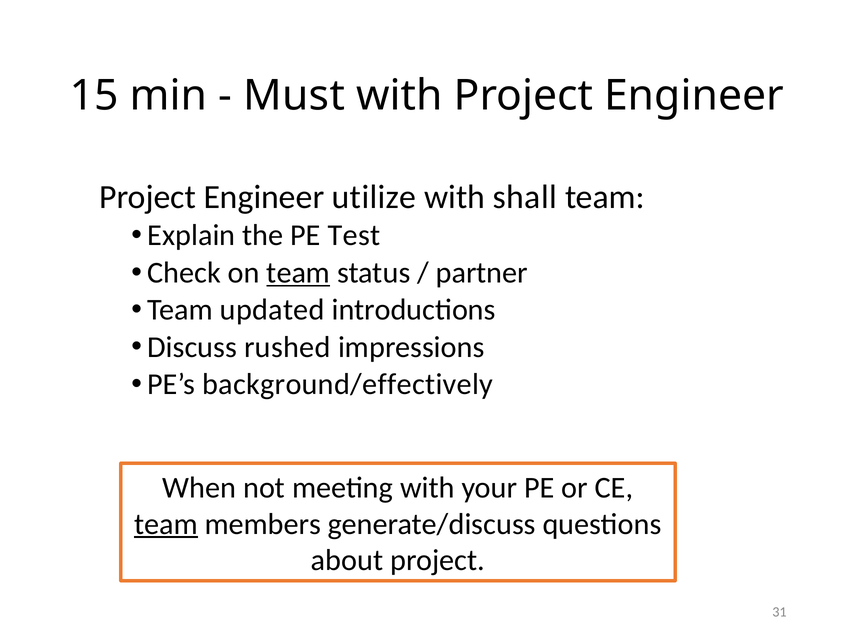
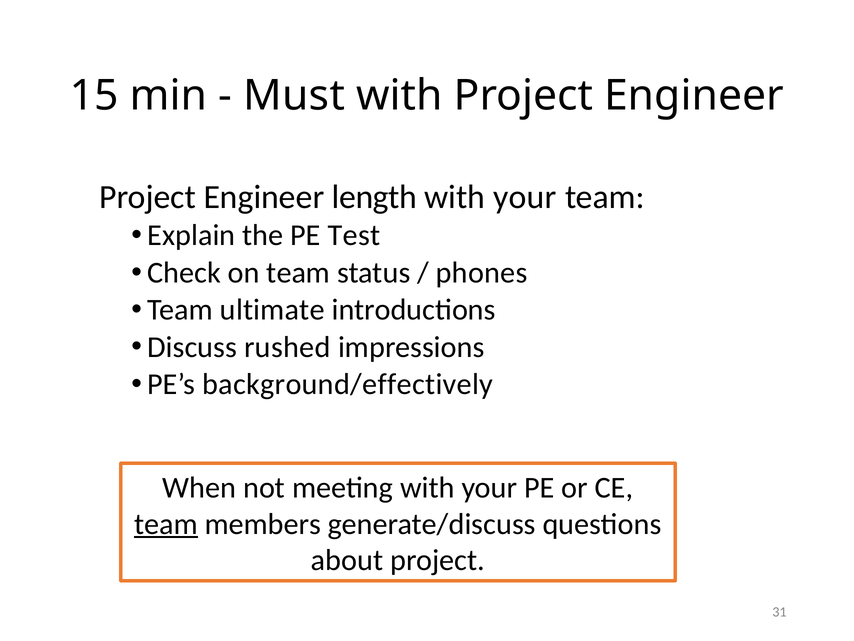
utilize: utilize -> length
shall at (525, 197): shall -> your
team at (298, 273) underline: present -> none
partner: partner -> phones
updated: updated -> ultimate
